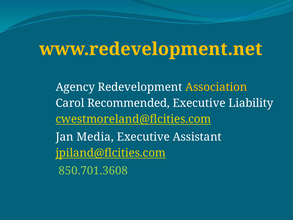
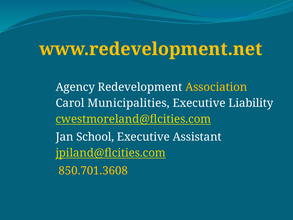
Recommended: Recommended -> Municipalities
Media: Media -> School
850.701.3608 colour: light green -> yellow
